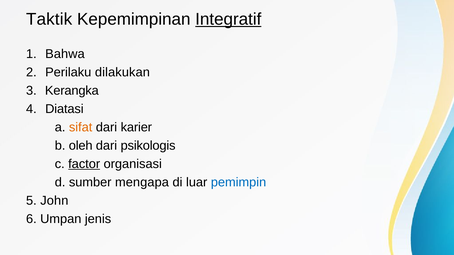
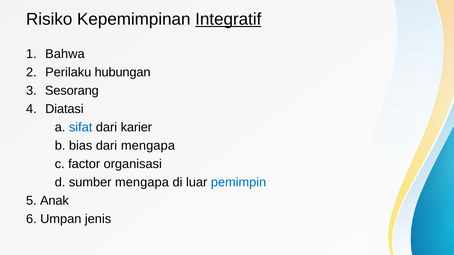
Taktik: Taktik -> Risiko
dilakukan: dilakukan -> hubungan
Kerangka: Kerangka -> Sesorang
sifat colour: orange -> blue
oleh: oleh -> bias
dari psikologis: psikologis -> mengapa
factor underline: present -> none
John: John -> Anak
